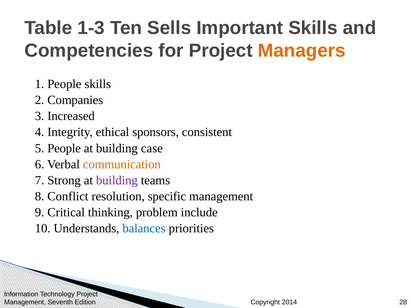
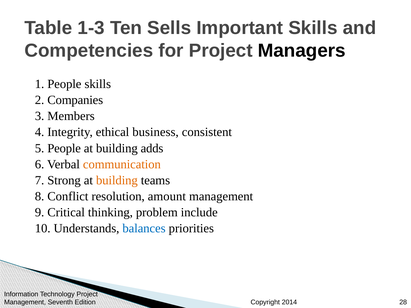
Managers colour: orange -> black
Increased: Increased -> Members
sponsors: sponsors -> business
case: case -> adds
building at (117, 180) colour: purple -> orange
specific: specific -> amount
